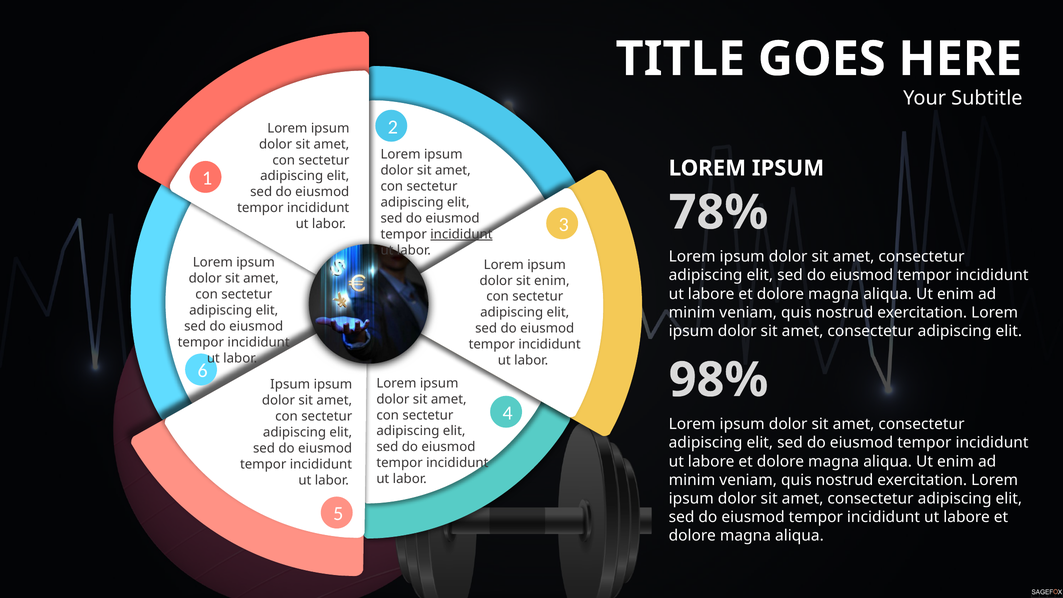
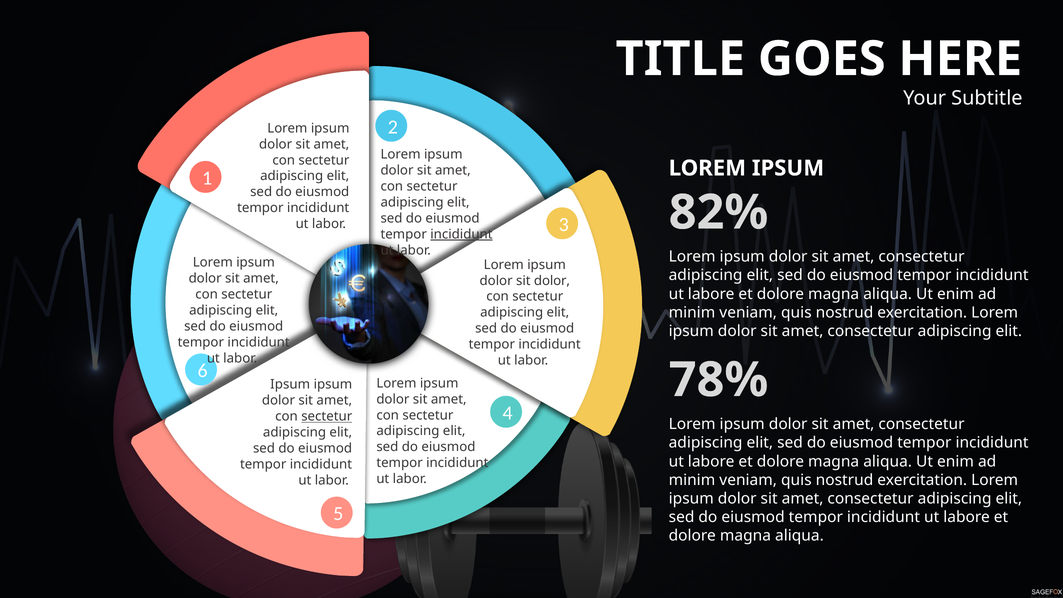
78%: 78% -> 82%
sit enim: enim -> dolor
98%: 98% -> 78%
sectetur at (327, 416) underline: none -> present
